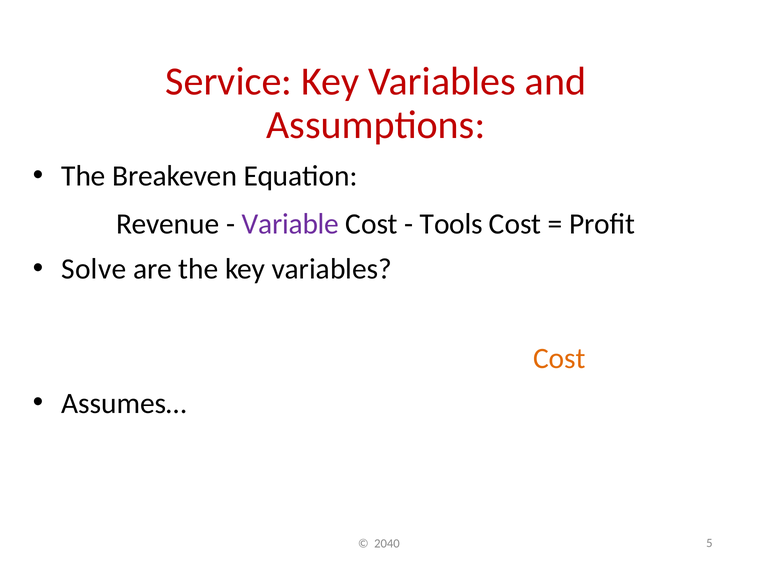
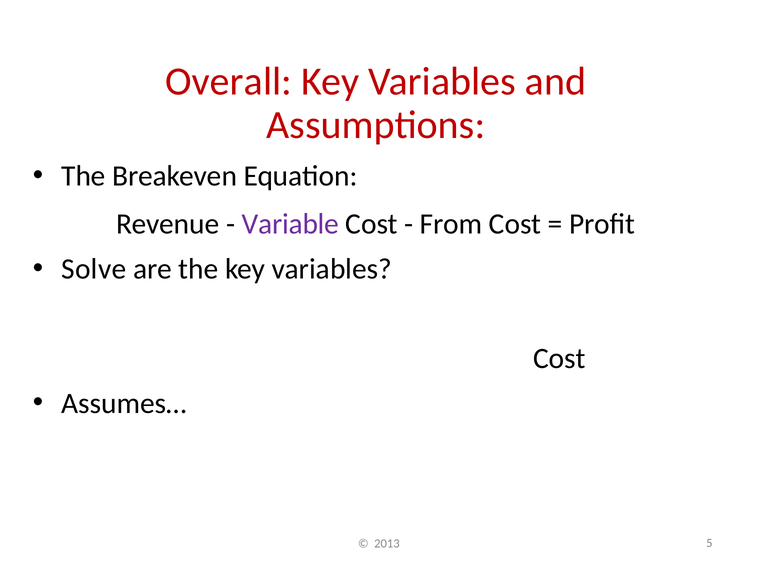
Service: Service -> Overall
Tools: Tools -> From
Cost at (560, 358) colour: orange -> black
2040: 2040 -> 2013
